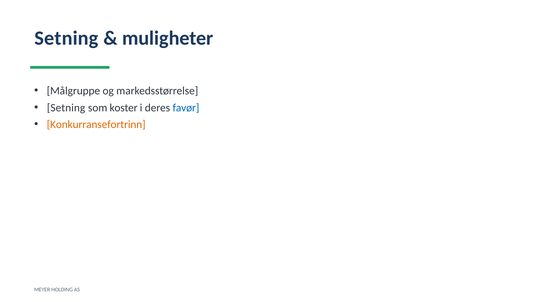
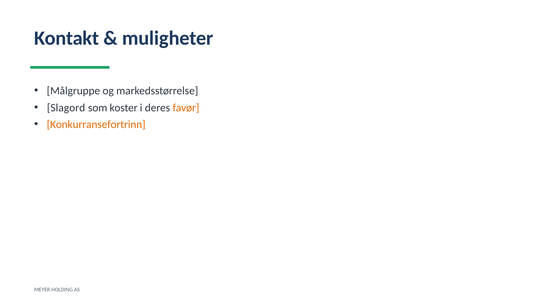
Setning at (66, 38): Setning -> Kontakt
Setning at (66, 108): Setning -> Slagord
favør colour: blue -> orange
